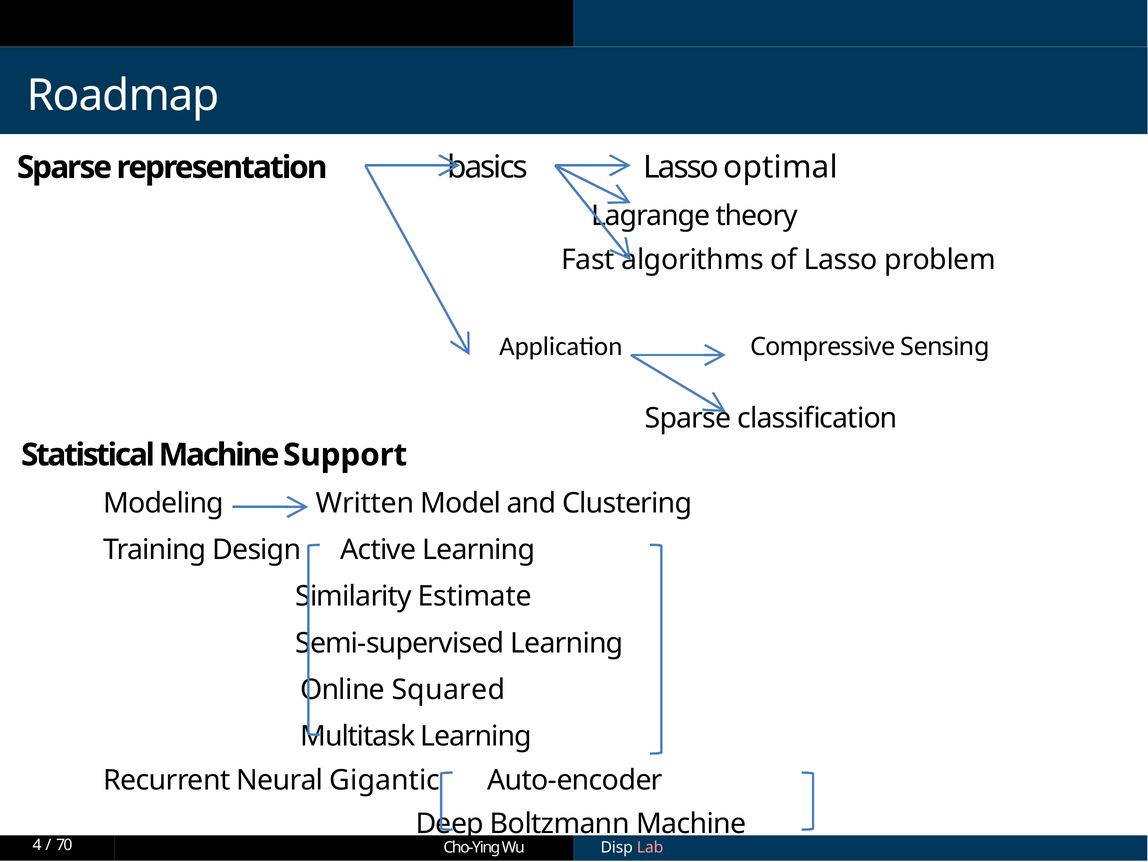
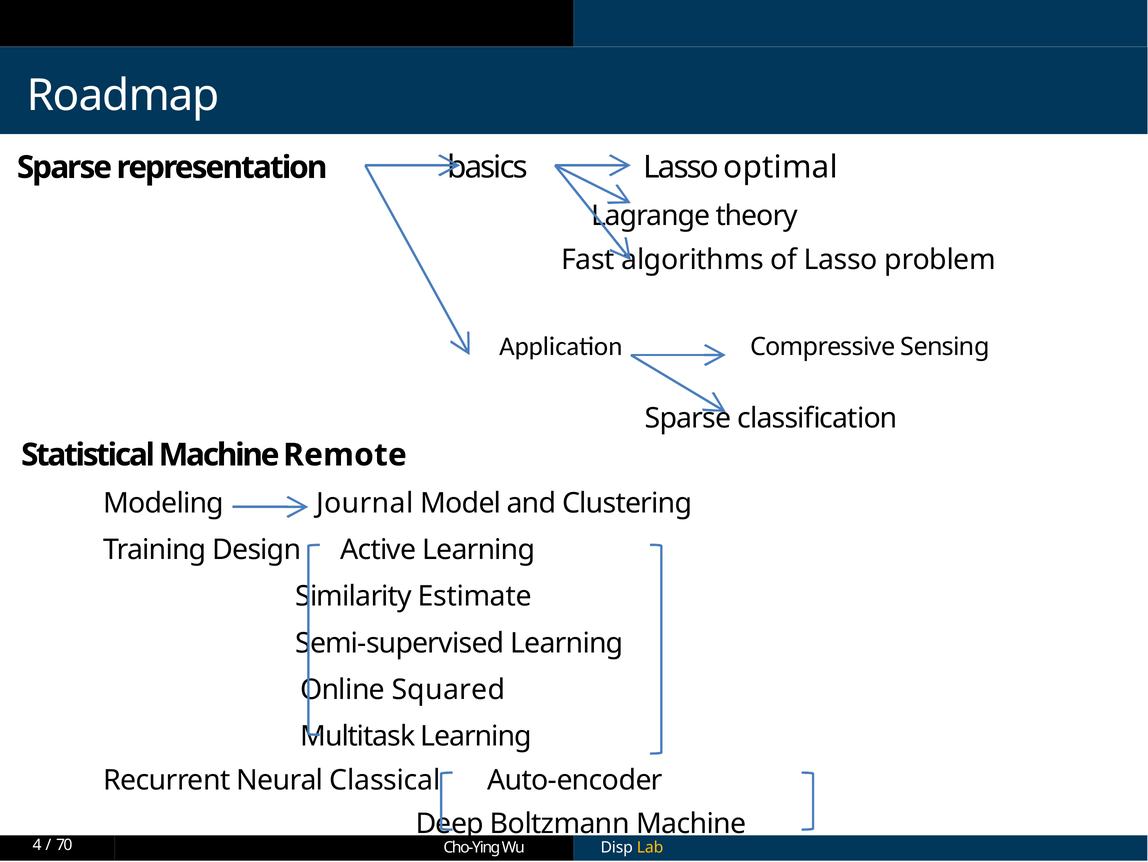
Support: Support -> Remote
Written: Written -> Journal
Gigantic: Gigantic -> Classical
Lab colour: pink -> yellow
